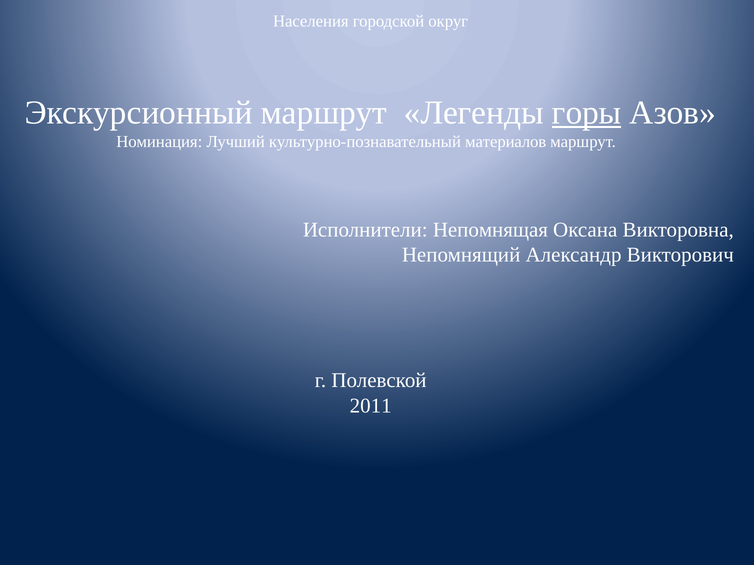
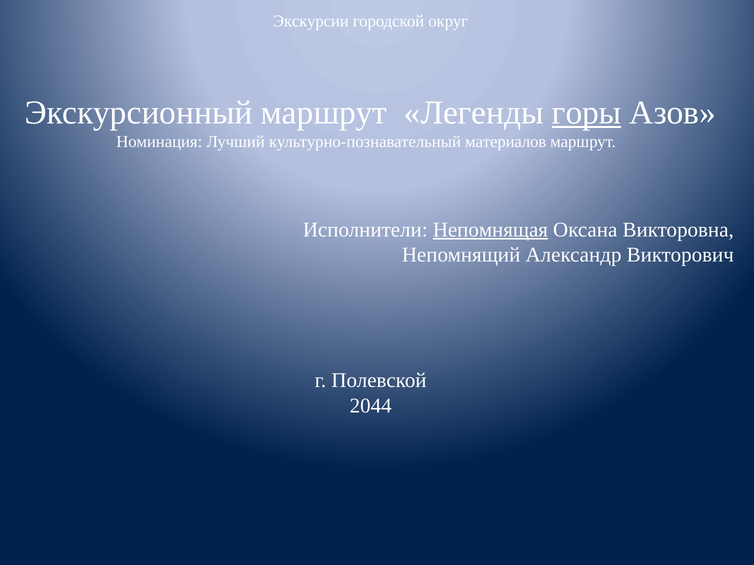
Населения: Населения -> Экскурсии
Непомнящая underline: none -> present
2011: 2011 -> 2044
